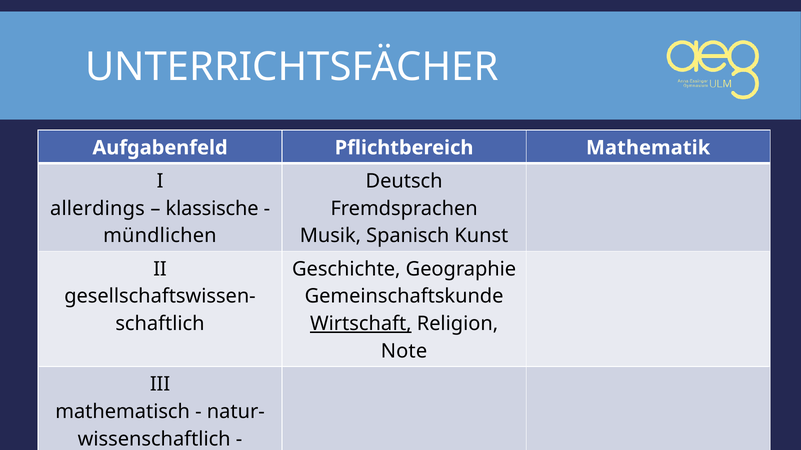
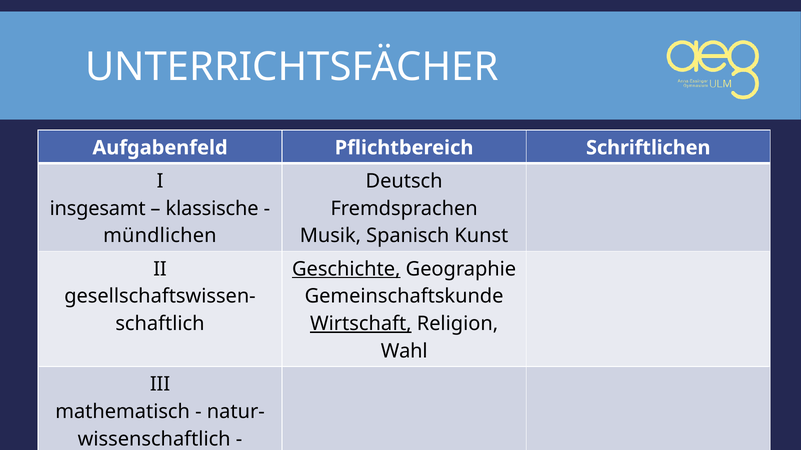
Mathematik: Mathematik -> Schriftlichen
allerdings: allerdings -> insgesamt
Geschichte underline: none -> present
Note: Note -> Wahl
